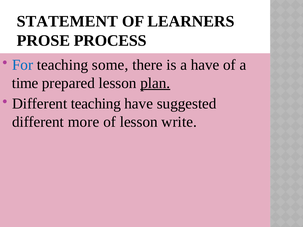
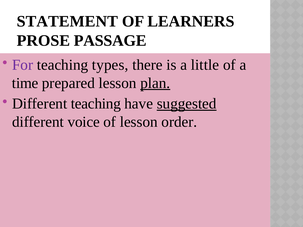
PROCESS: PROCESS -> PASSAGE
For colour: blue -> purple
some: some -> types
a have: have -> little
suggested underline: none -> present
more: more -> voice
write: write -> order
